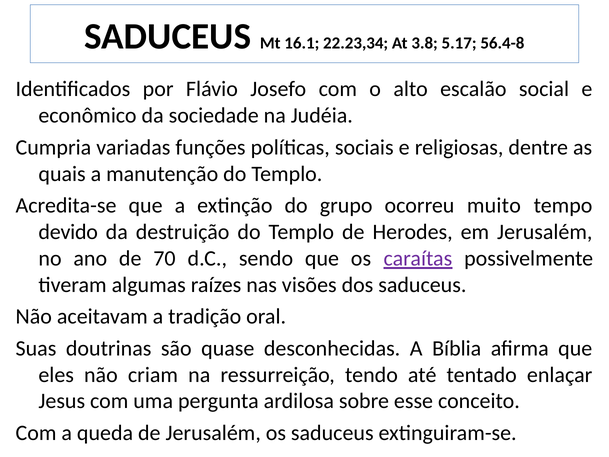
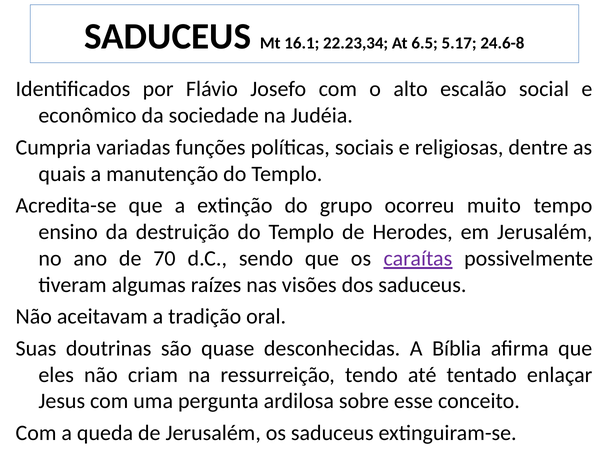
3.8: 3.8 -> 6.5
56.4-8: 56.4-8 -> 24.6-8
devido: devido -> ensino
